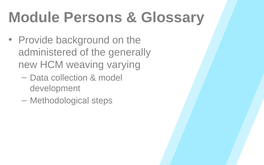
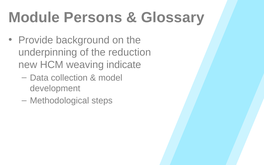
administered: administered -> underpinning
generally: generally -> reduction
varying: varying -> indicate
